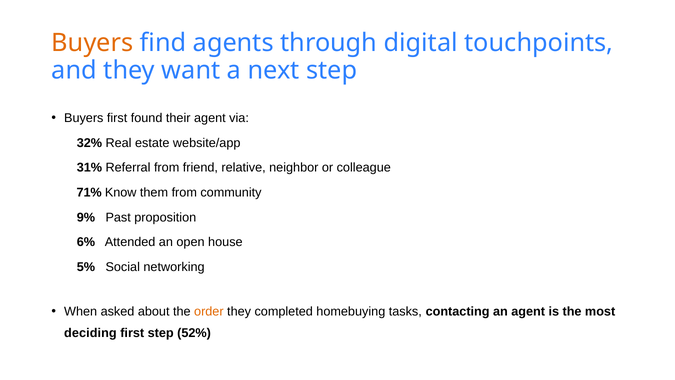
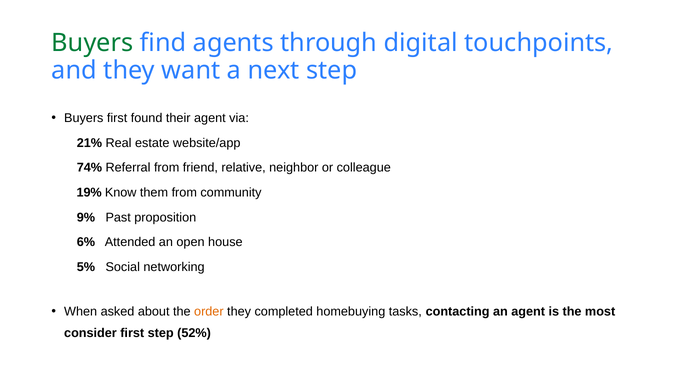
Buyers at (92, 43) colour: orange -> green
32%: 32% -> 21%
31%: 31% -> 74%
71%: 71% -> 19%
deciding: deciding -> consider
